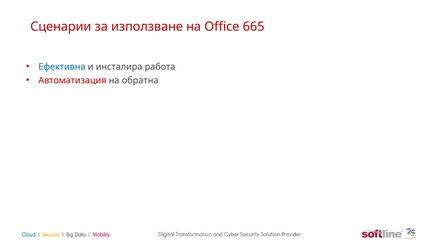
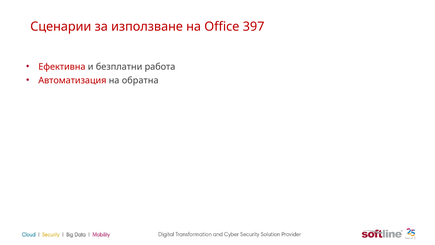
665: 665 -> 397
Ефективна colour: blue -> red
инсталира: инсталира -> безплатни
